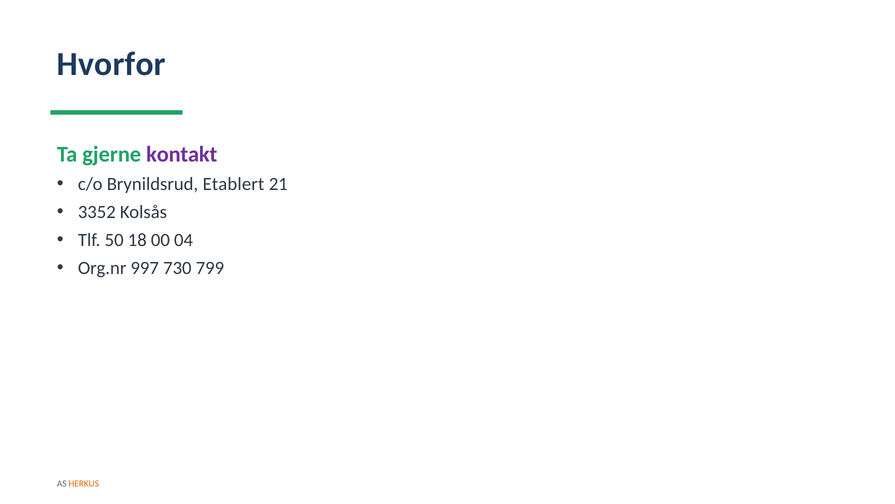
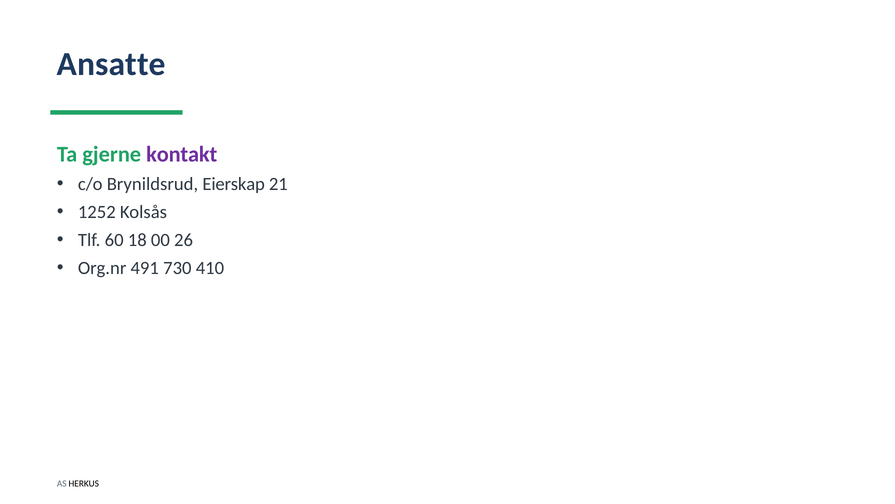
Hvorfor: Hvorfor -> Ansatte
Etablert: Etablert -> Eierskap
3352: 3352 -> 1252
50: 50 -> 60
04: 04 -> 26
997: 997 -> 491
799: 799 -> 410
HERKUS colour: orange -> black
